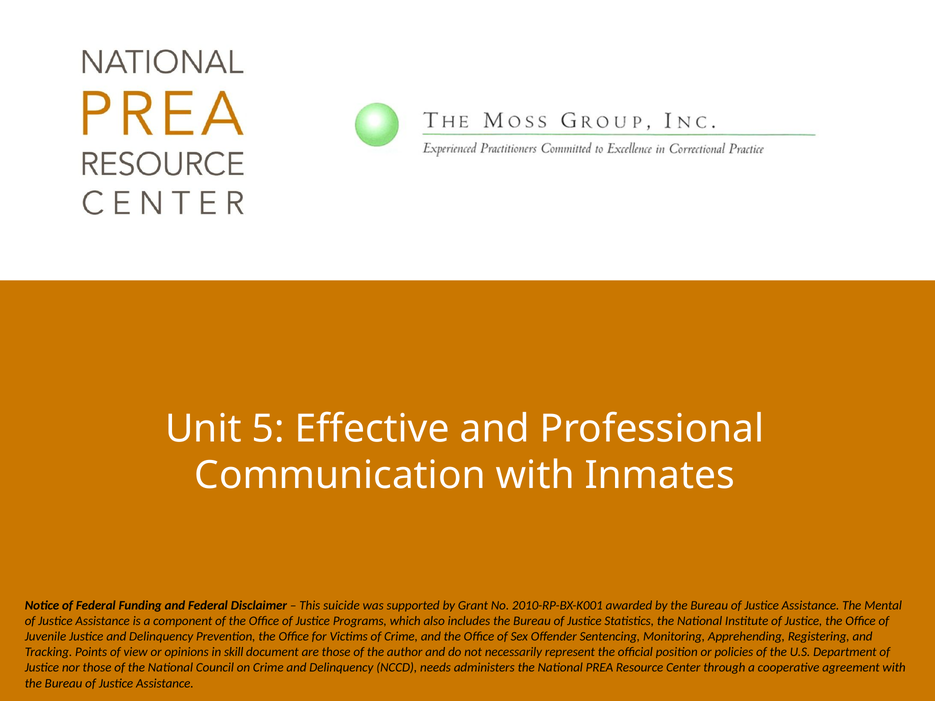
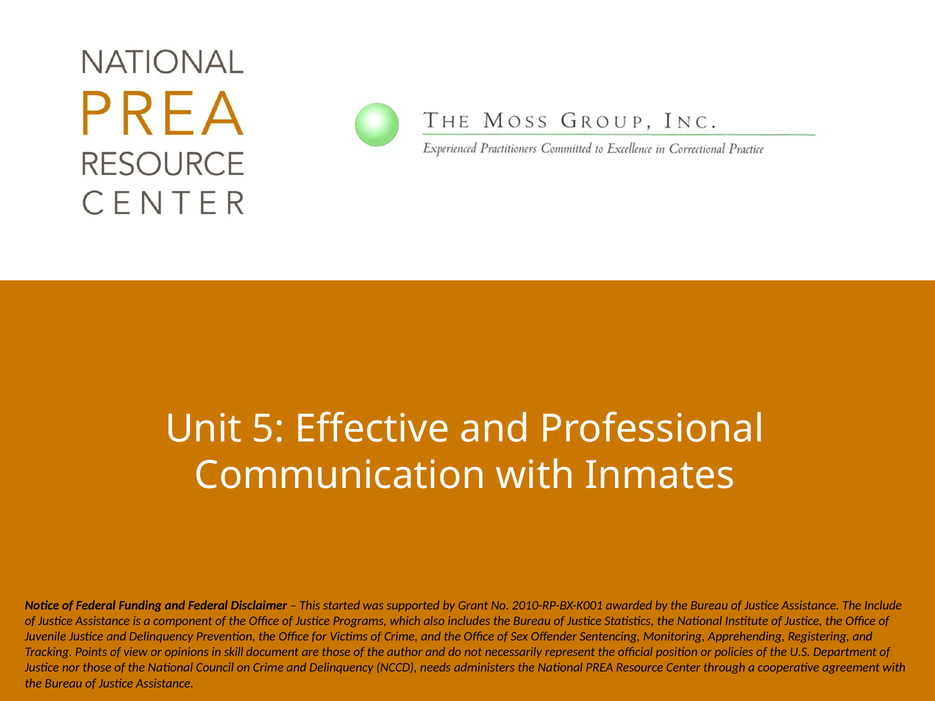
suicide: suicide -> started
Mental: Mental -> Include
